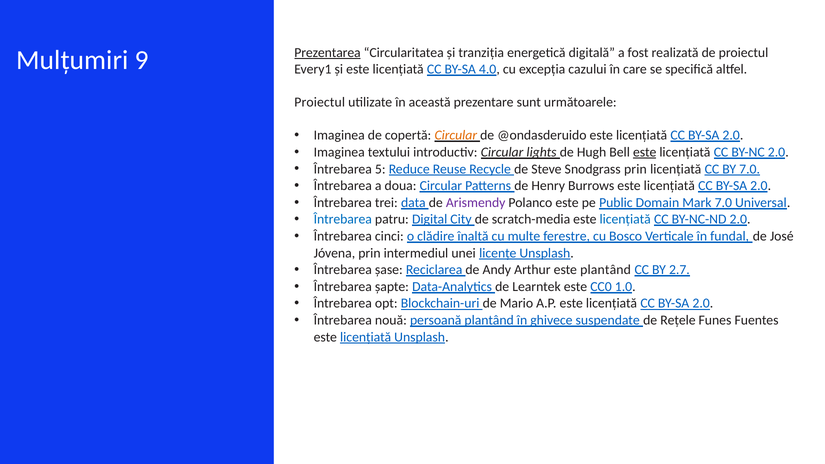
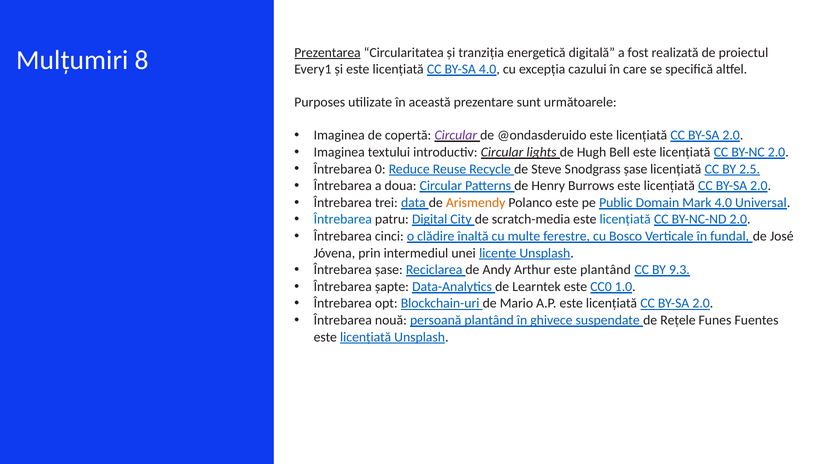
9: 9 -> 8
Proiectul at (320, 102): Proiectul -> Purposes
Circular at (456, 135) colour: orange -> purple
este at (645, 152) underline: present -> none
5: 5 -> 0
Snodgrass prin: prin -> șase
BY 7.0: 7.0 -> 2.5
Arismendy colour: purple -> orange
Mark 7.0: 7.0 -> 4.0
2.7: 2.7 -> 9.3
